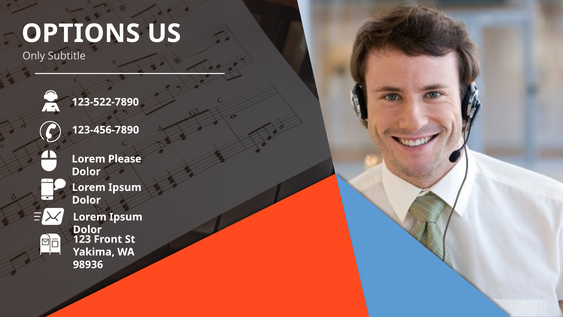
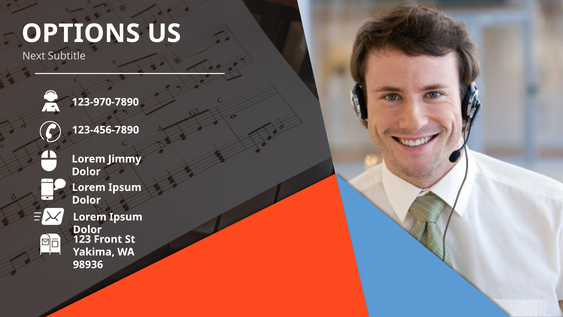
Only: Only -> Next
123-522-7890: 123-522-7890 -> 123-970-7890
Please: Please -> Jimmy
